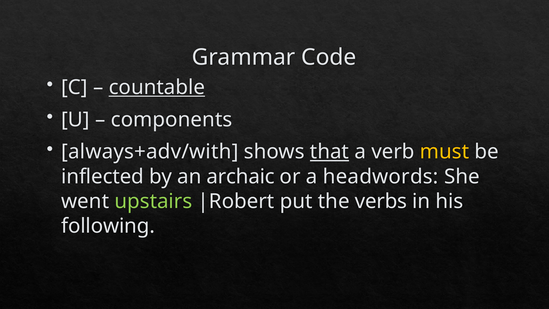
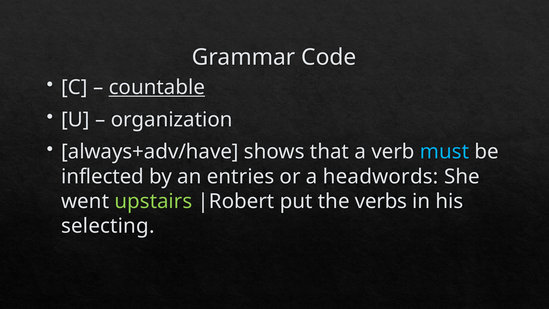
components: components -> organization
always+adv/with: always+adv/with -> always+adv/have
that underline: present -> none
must colour: yellow -> light blue
archaic: archaic -> entries
following: following -> selecting
